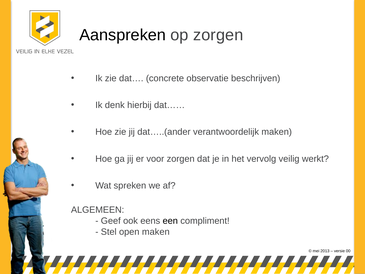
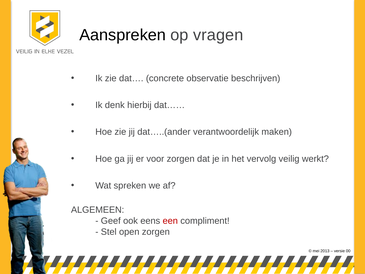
op zorgen: zorgen -> vragen
een colour: black -> red
open maken: maken -> zorgen
